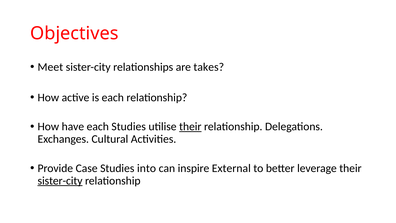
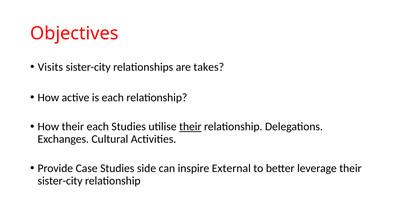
Meet: Meet -> Visits
How have: have -> their
into: into -> side
sister-city at (60, 181) underline: present -> none
